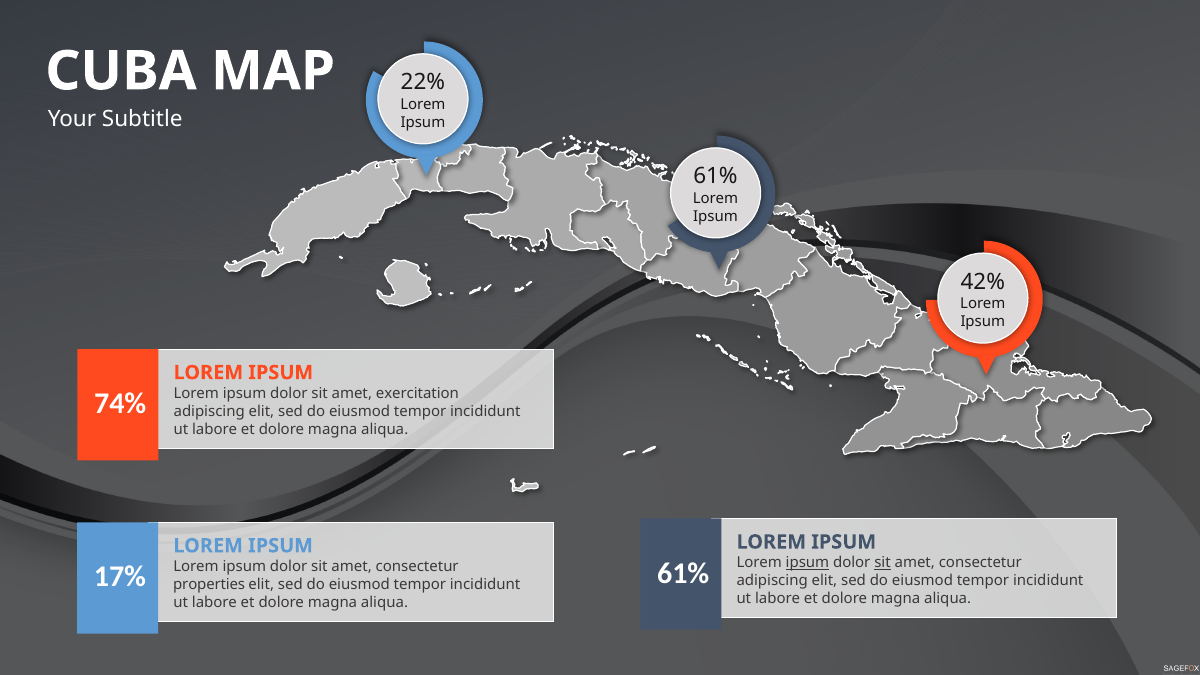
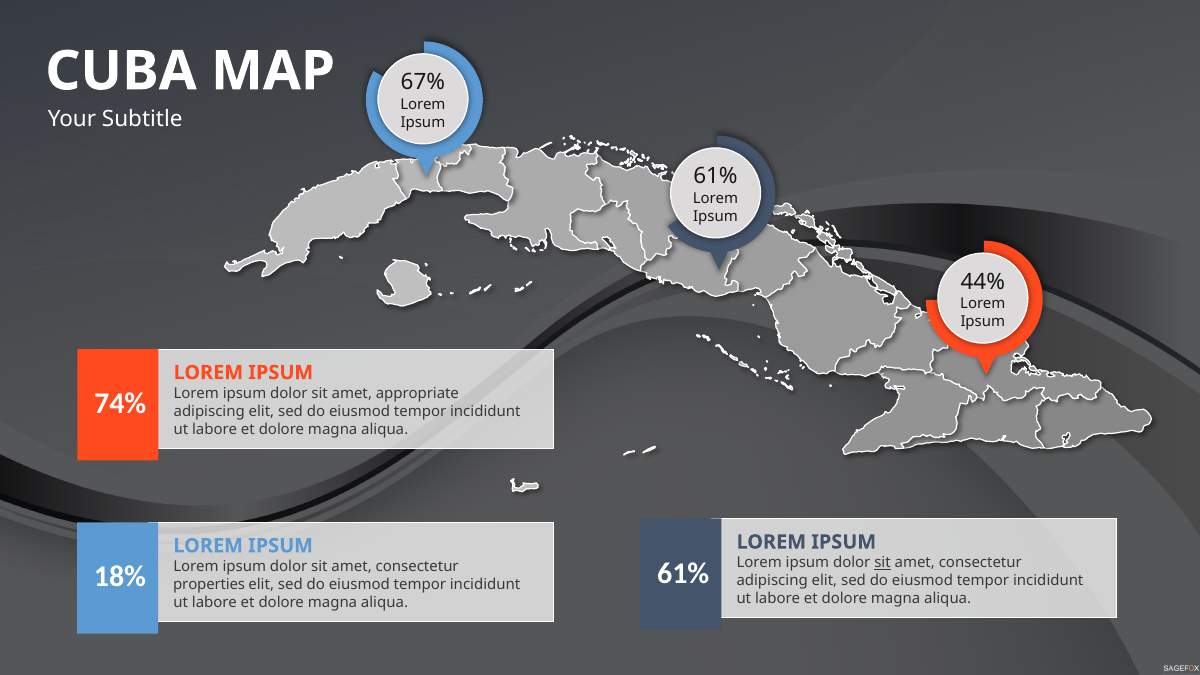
22%: 22% -> 67%
42%: 42% -> 44%
exercitation: exercitation -> appropriate
ipsum at (807, 563) underline: present -> none
17%: 17% -> 18%
